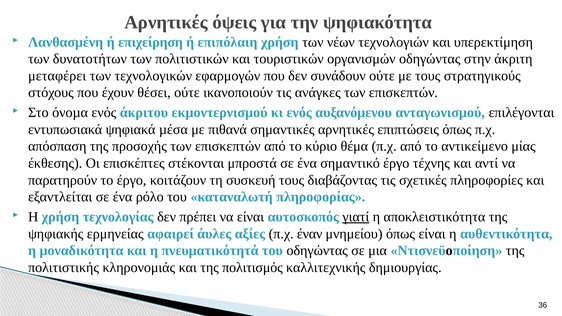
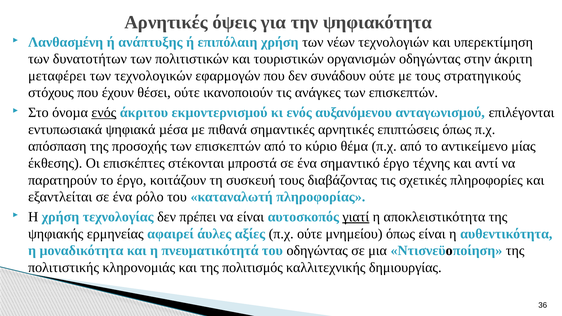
επιχείρηση: επιχείρηση -> ανάπτυξης
ενός at (104, 113) underline: none -> present
π.χ έναν: έναν -> ούτε
